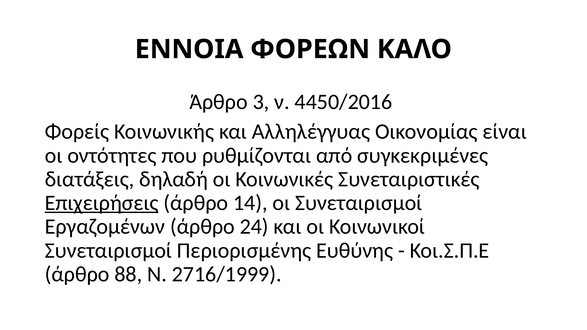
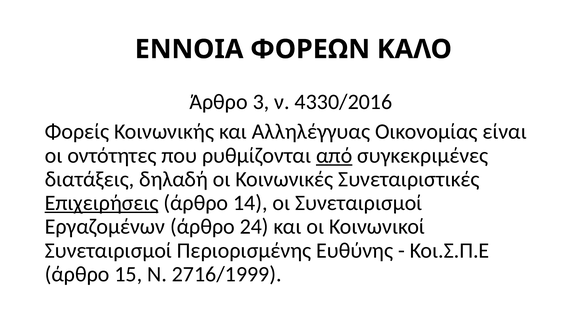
4450/2016: 4450/2016 -> 4330/2016
από underline: none -> present
88: 88 -> 15
